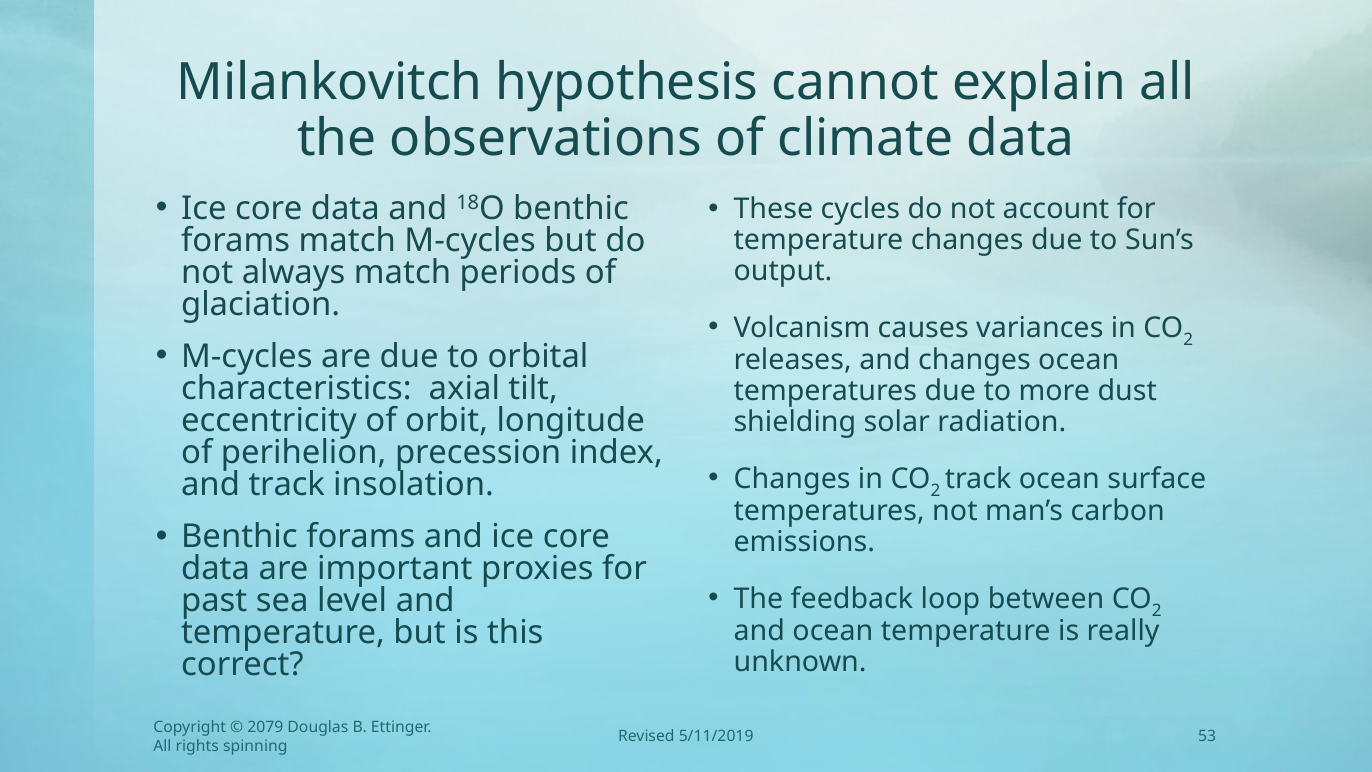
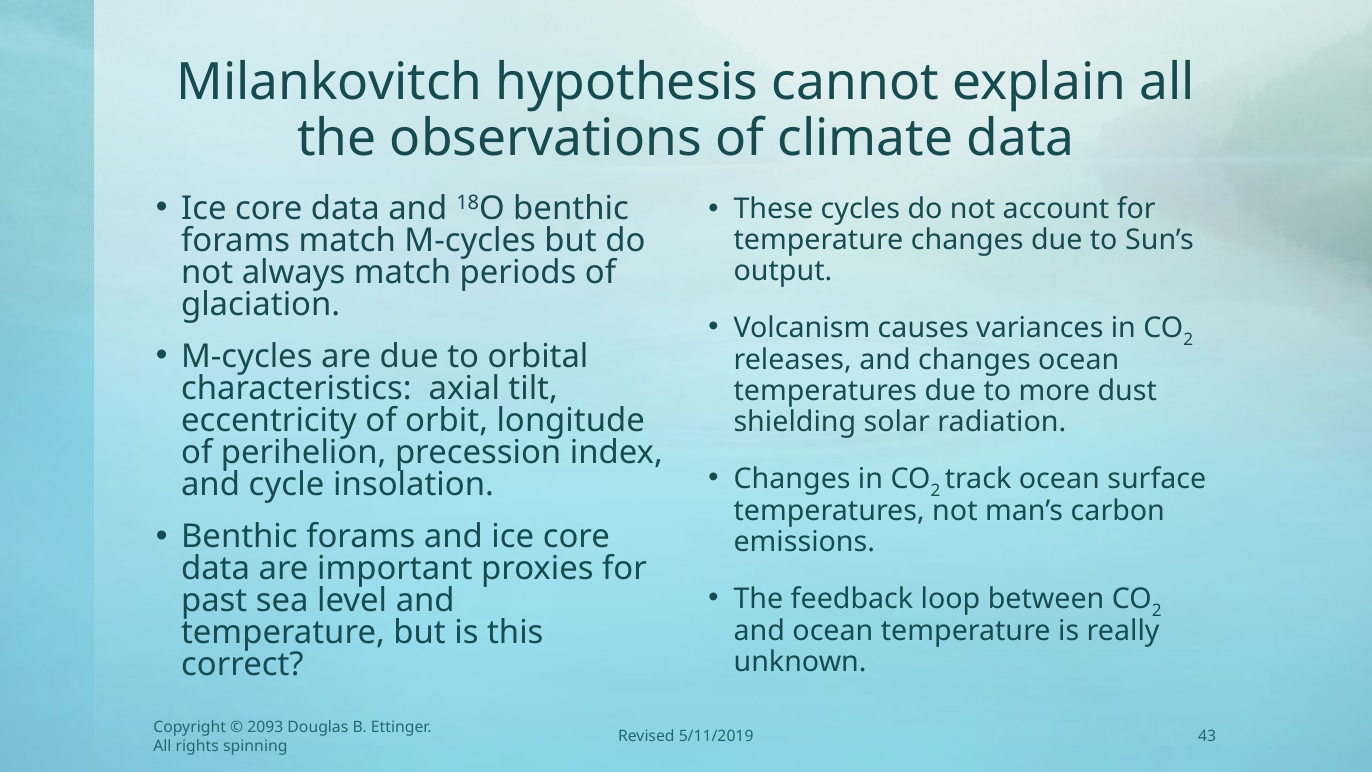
and track: track -> cycle
2079: 2079 -> 2093
53: 53 -> 43
